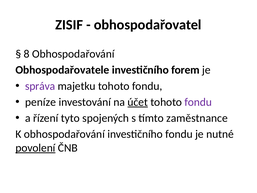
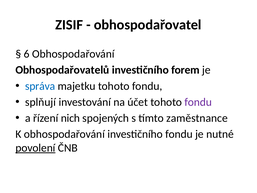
8: 8 -> 6
Obhospodařovatele: Obhospodařovatele -> Obhospodařovatelů
správa colour: purple -> blue
peníze: peníze -> splňují
účet underline: present -> none
tyto: tyto -> nich
